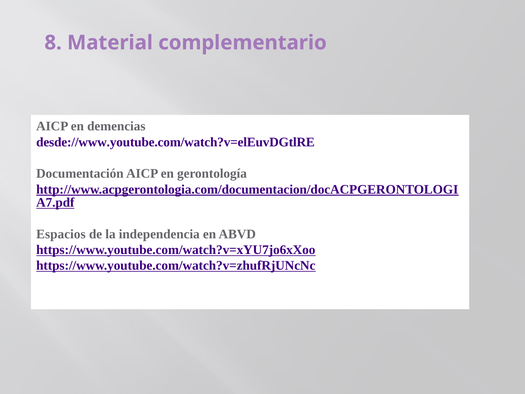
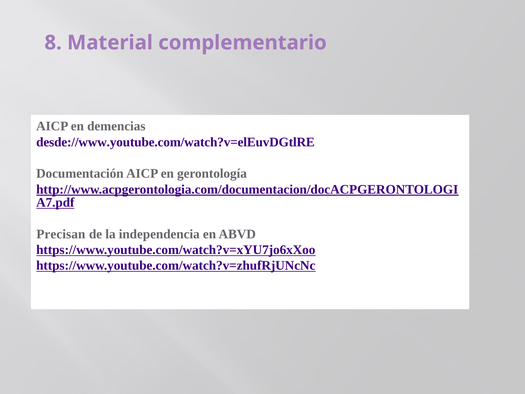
Espacios: Espacios -> Precisan
